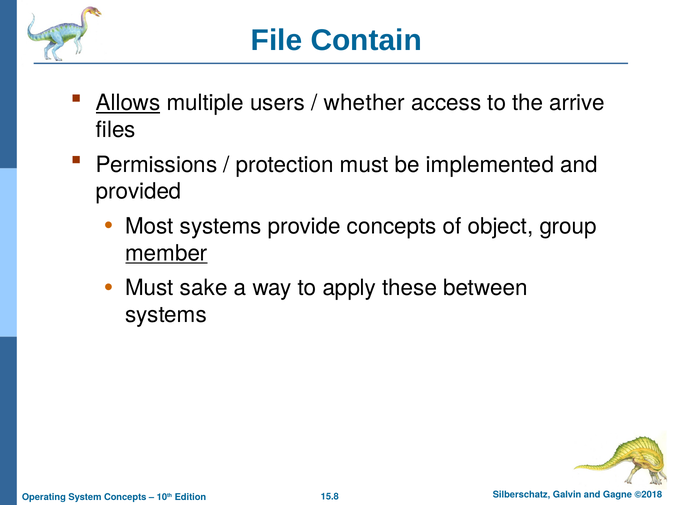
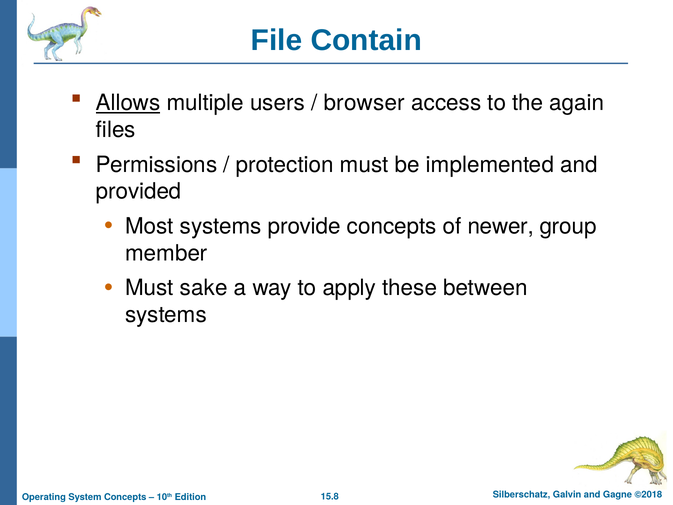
whether: whether -> browser
arrive: arrive -> again
object: object -> newer
member underline: present -> none
